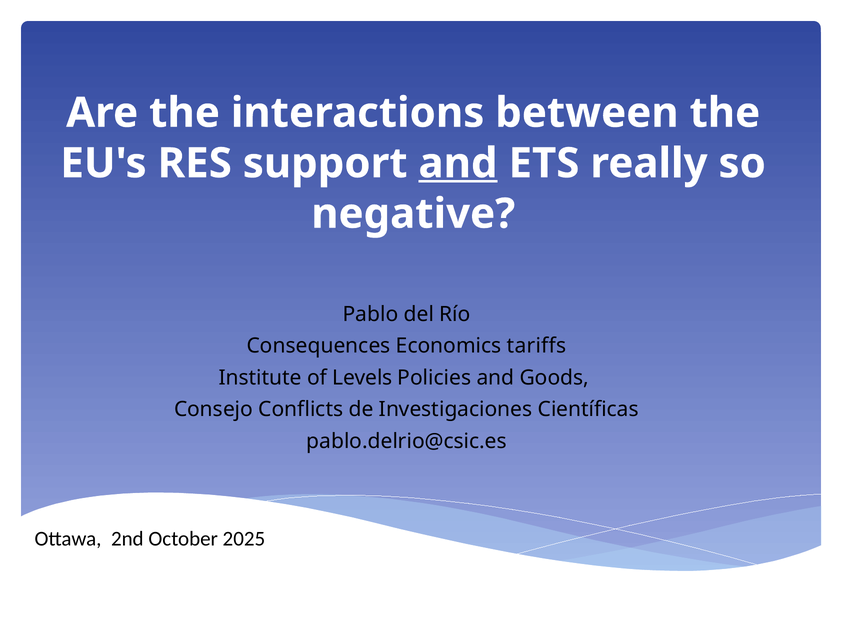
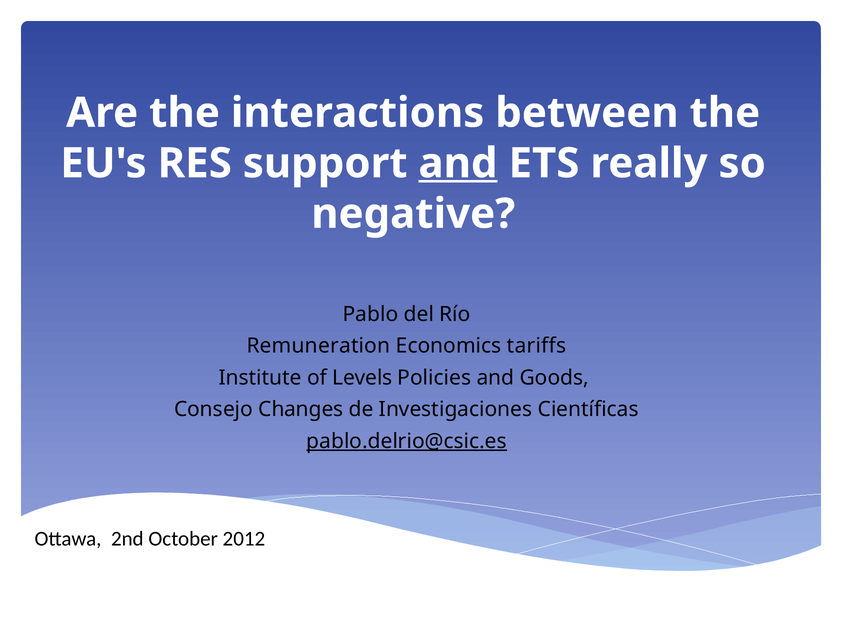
Consequences: Consequences -> Remuneration
Conflicts: Conflicts -> Changes
pablo.delrio@csic.es underline: none -> present
2025: 2025 -> 2012
